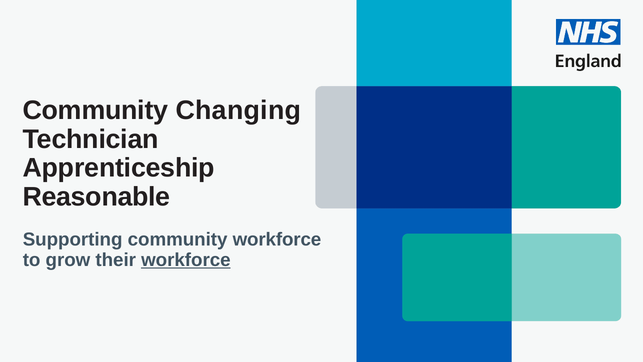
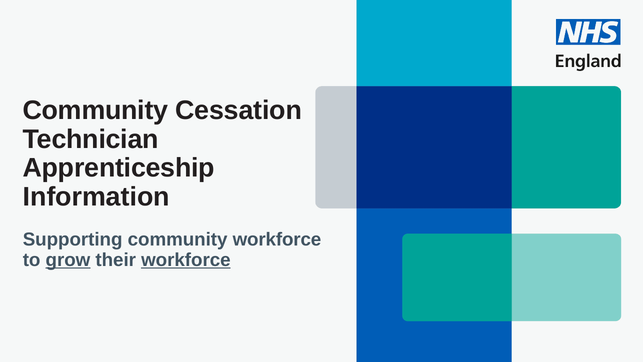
Changing: Changing -> Cessation
Reasonable: Reasonable -> Information
grow underline: none -> present
